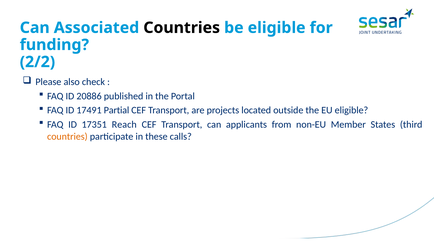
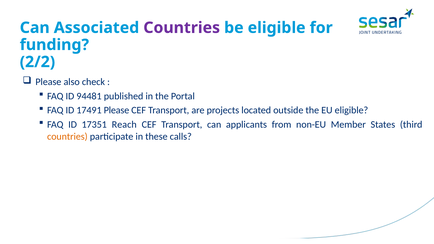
Countries at (182, 28) colour: black -> purple
20886: 20886 -> 94481
17491 Partial: Partial -> Please
